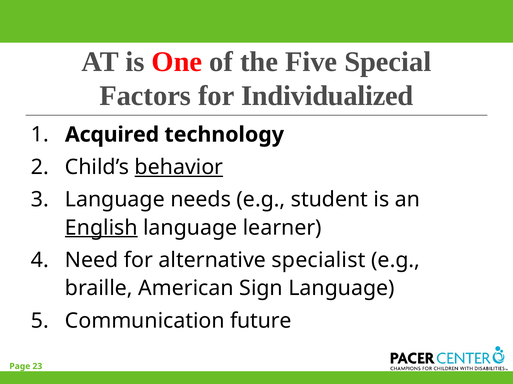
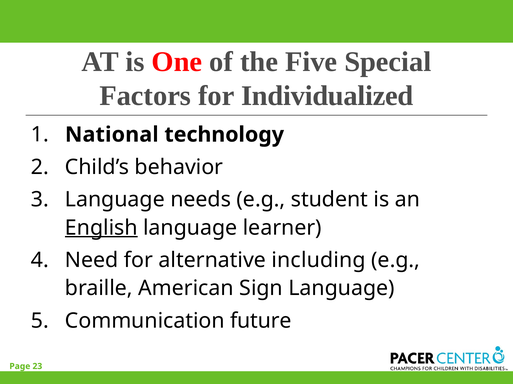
Acquired: Acquired -> National
behavior underline: present -> none
specialist: specialist -> including
